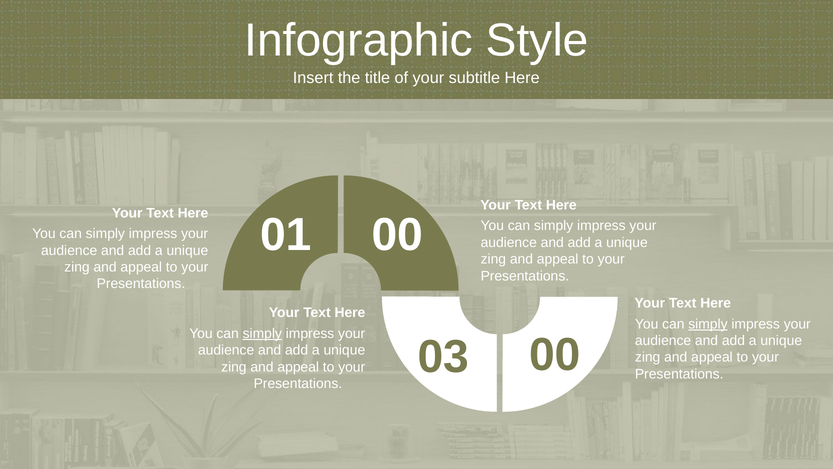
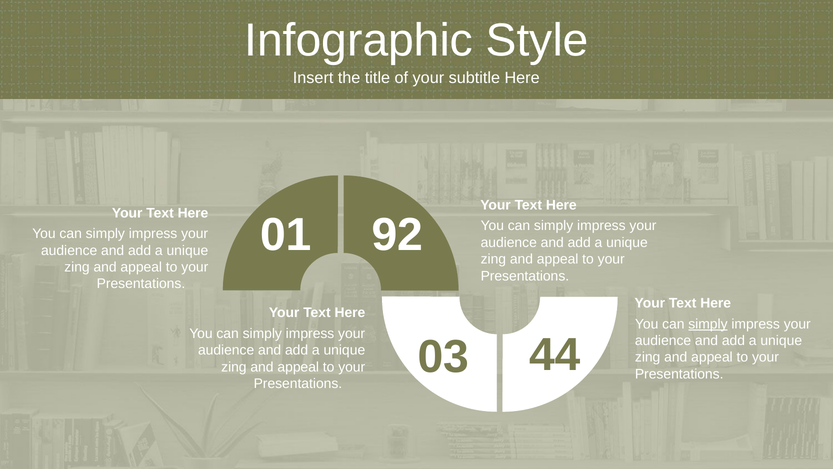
01 00: 00 -> 92
simply at (262, 333) underline: present -> none
03 00: 00 -> 44
